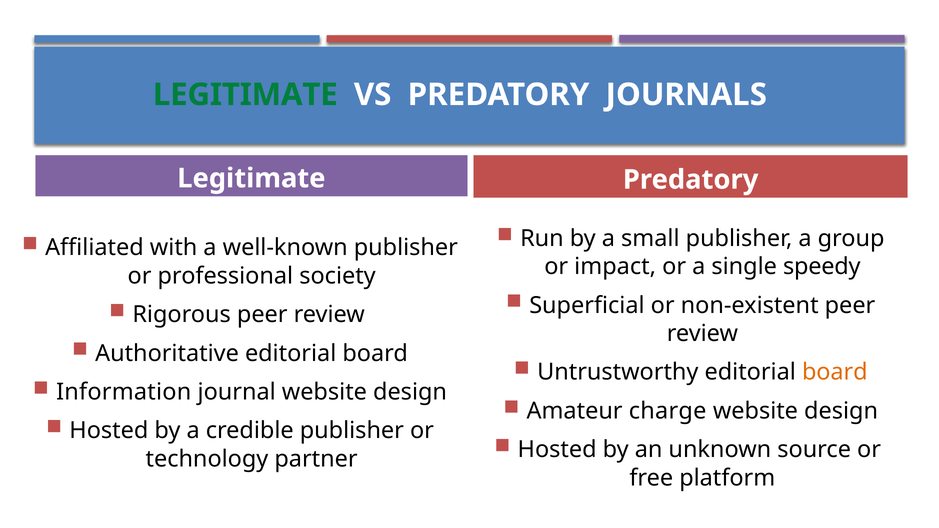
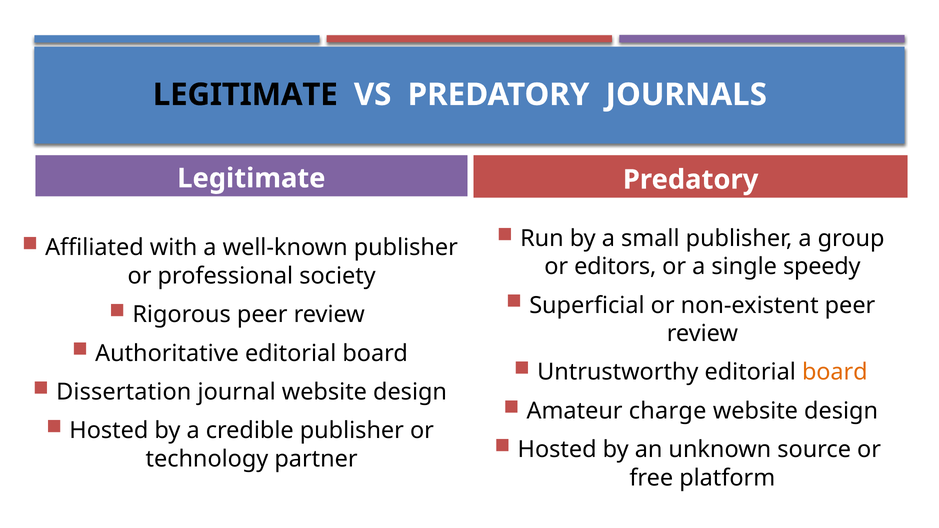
LEGITIMATE at (245, 95) colour: green -> black
impact: impact -> editors
Information: Information -> Dissertation
